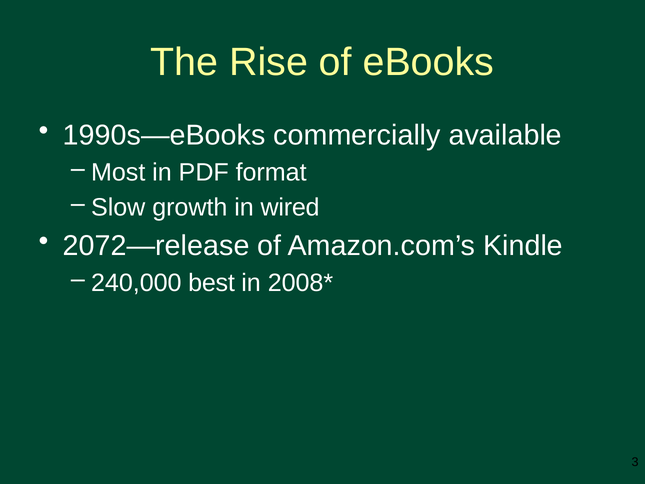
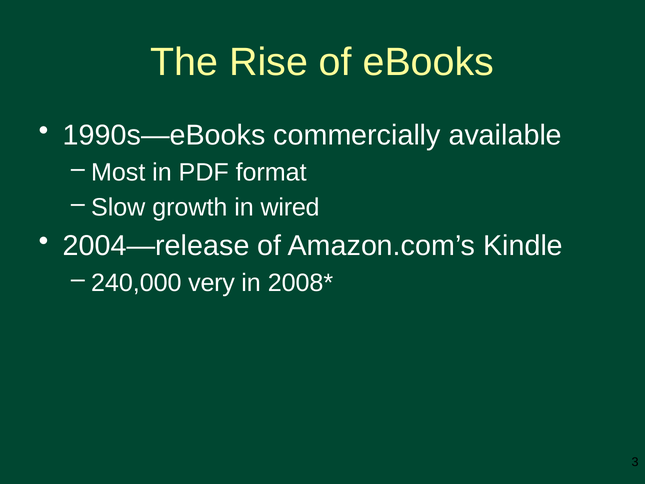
2072—release: 2072—release -> 2004—release
best: best -> very
